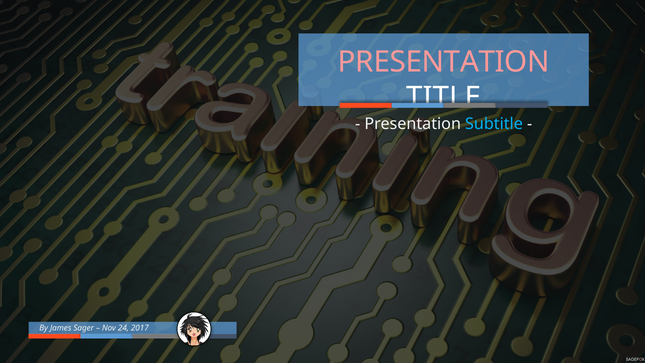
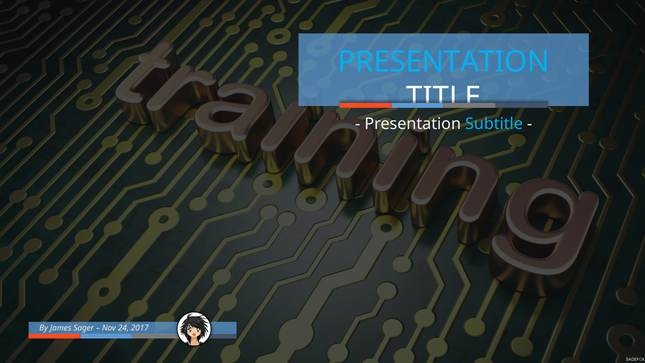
PRESENTATION at (444, 62) colour: pink -> light blue
